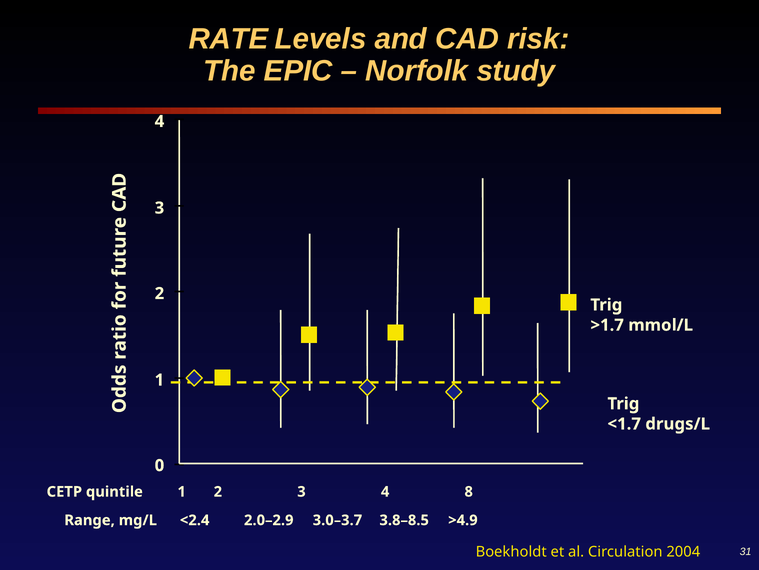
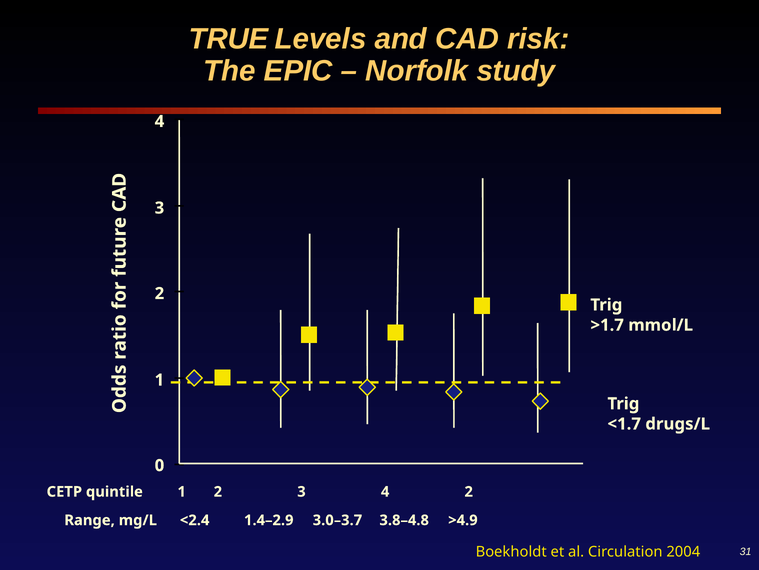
RATE: RATE -> TRUE
4 8: 8 -> 2
2.0–2.9: 2.0–2.9 -> 1.4–2.9
3.8–8.5: 3.8–8.5 -> 3.8–4.8
